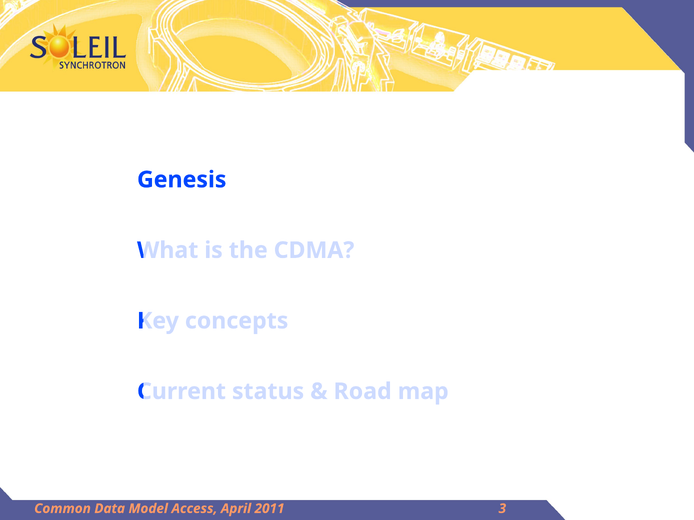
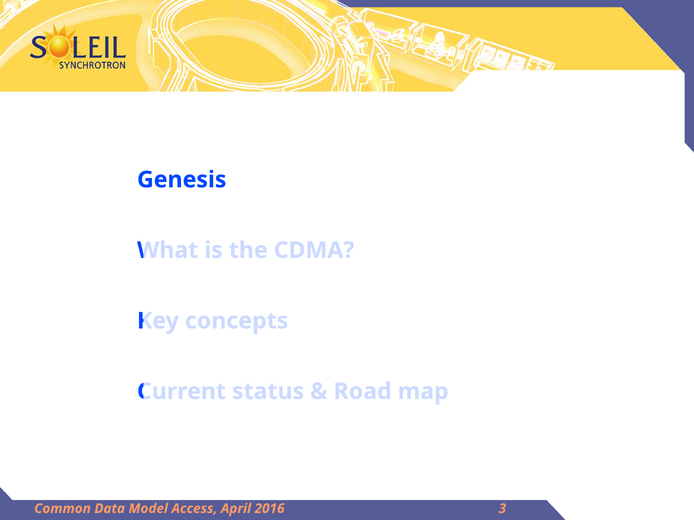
2011: 2011 -> 2016
